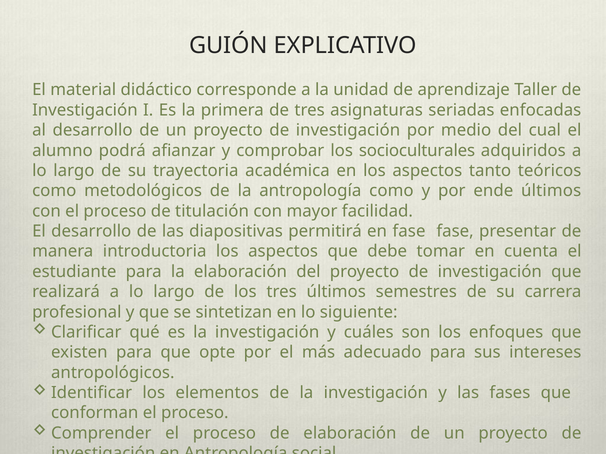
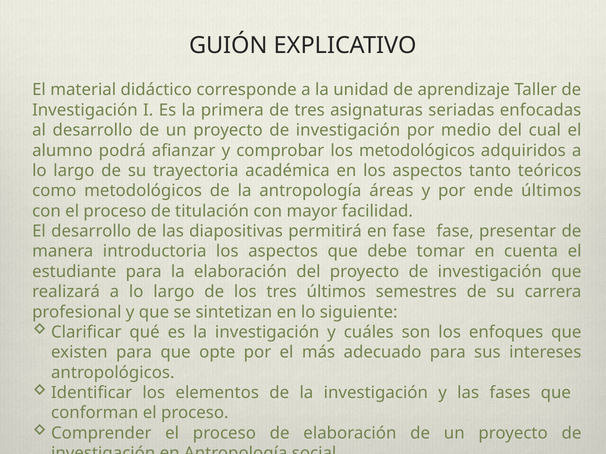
los socioculturales: socioculturales -> metodológicos
antropología como: como -> áreas
